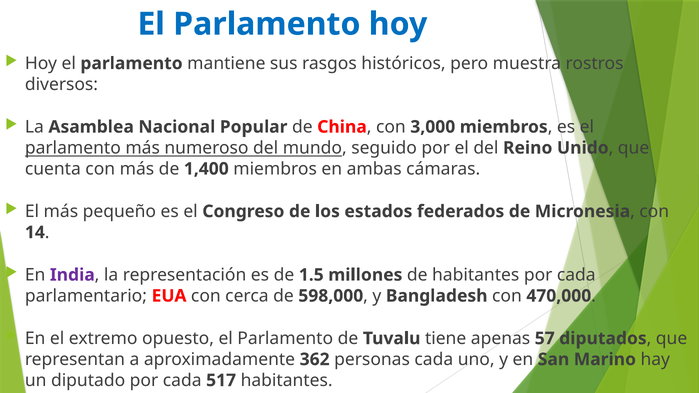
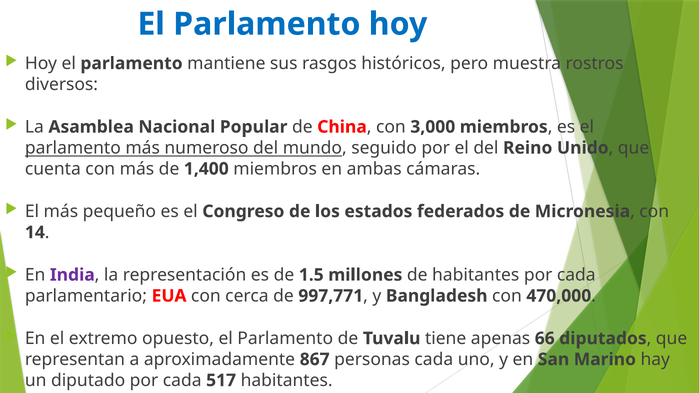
598,000: 598,000 -> 997,771
57: 57 -> 66
362: 362 -> 867
